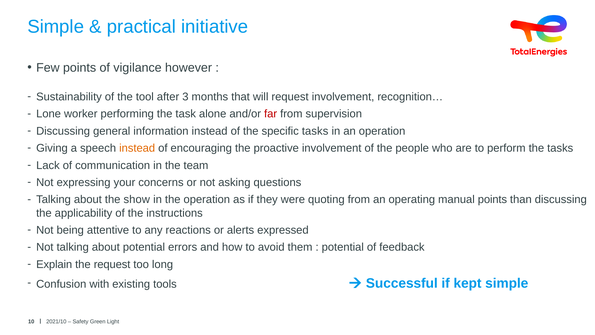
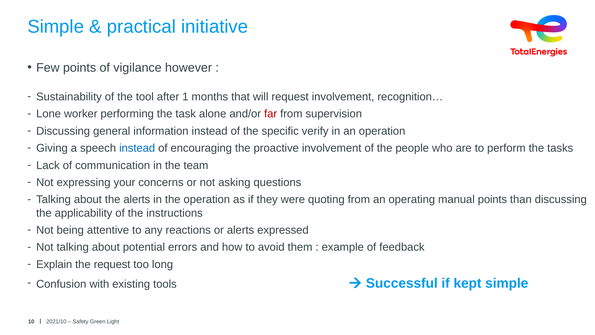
3: 3 -> 1
specific tasks: tasks -> verify
instead at (137, 148) colour: orange -> blue
the show: show -> alerts
potential at (343, 247): potential -> example
